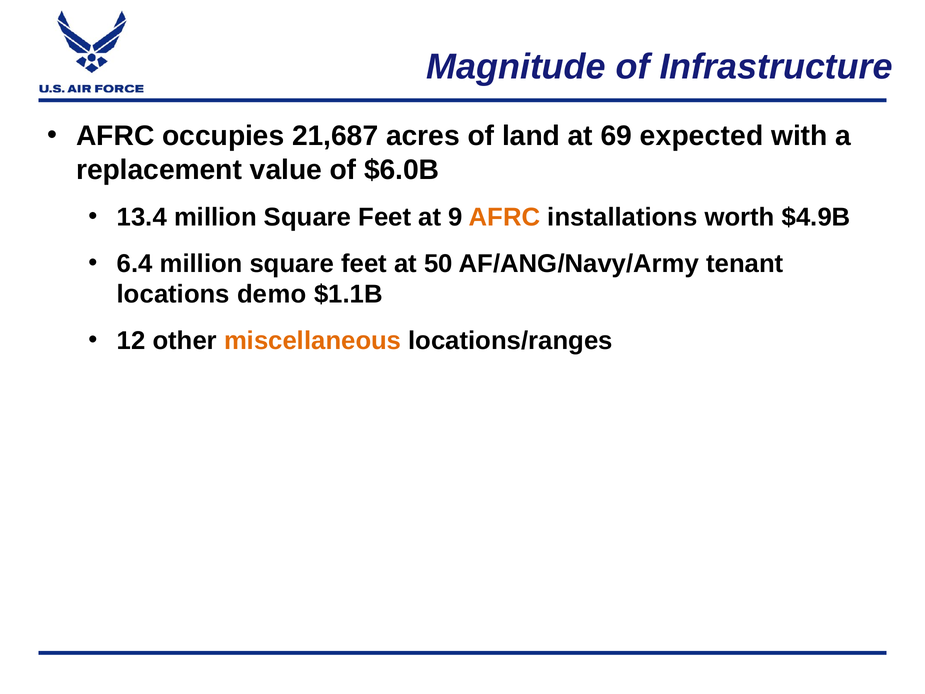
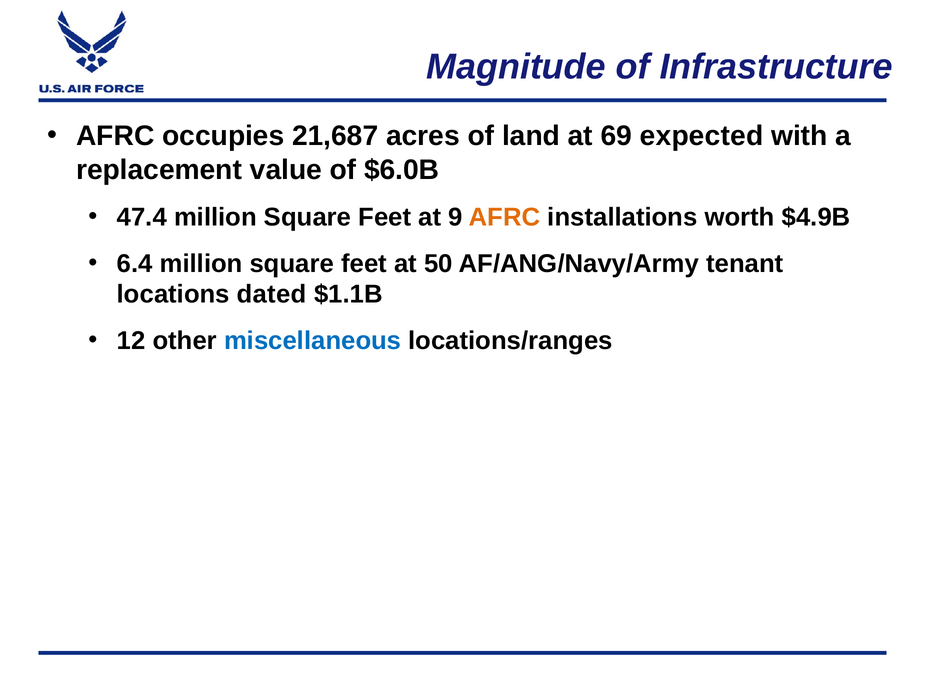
13.4: 13.4 -> 47.4
demo: demo -> dated
miscellaneous colour: orange -> blue
